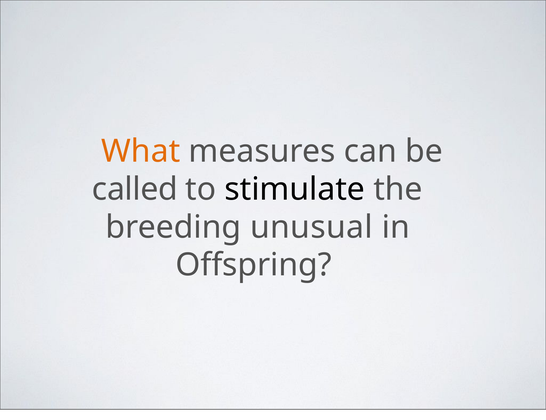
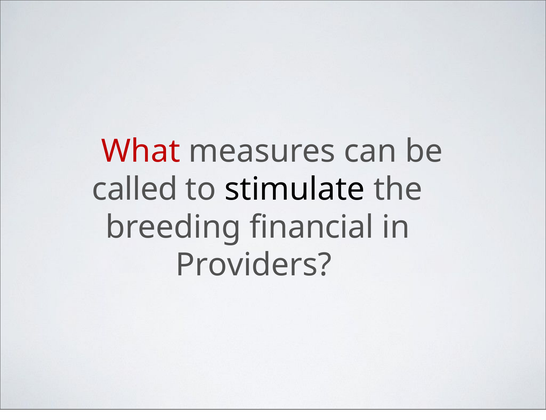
What colour: orange -> red
unusual: unusual -> financial
Offspring: Offspring -> Providers
